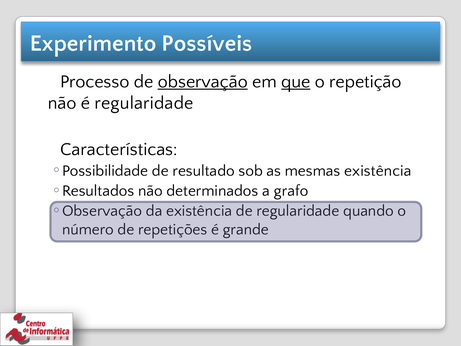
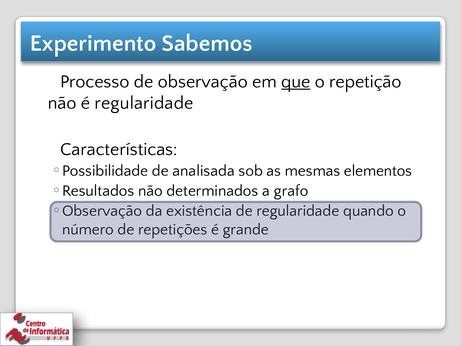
Possíveis: Possíveis -> Sabemos
observação underline: present -> none
resultado: resultado -> analisada
mesmas existência: existência -> elementos
